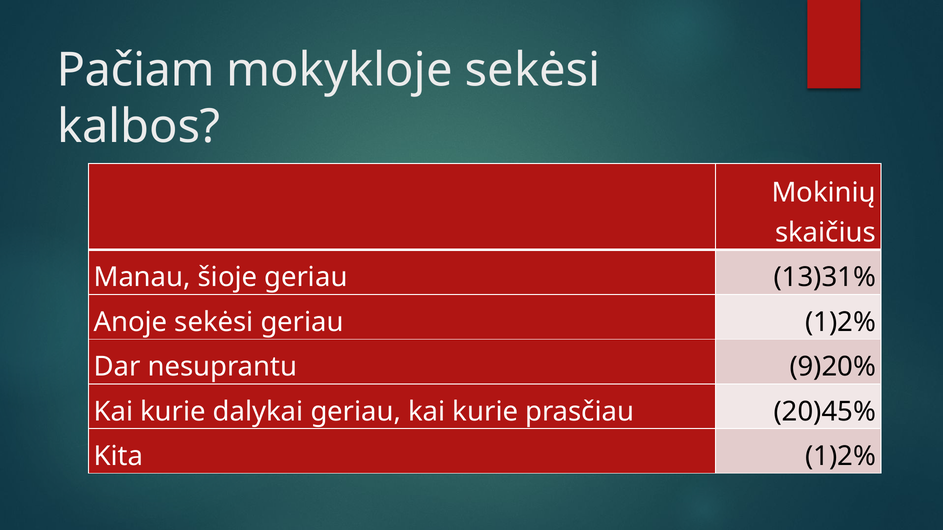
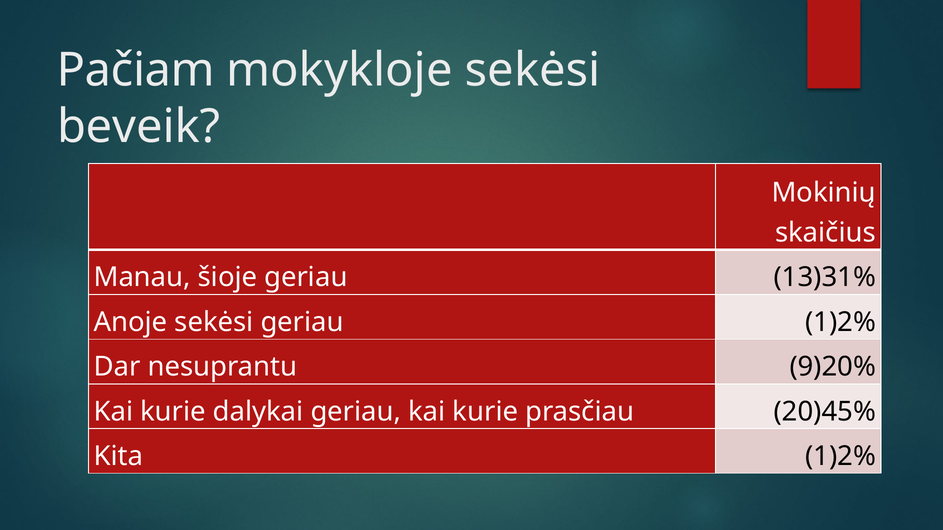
kalbos: kalbos -> beveik
